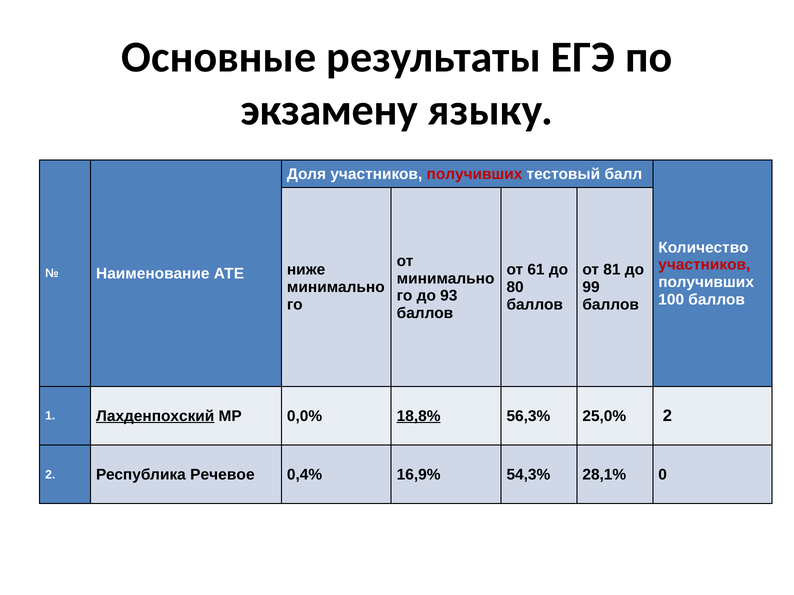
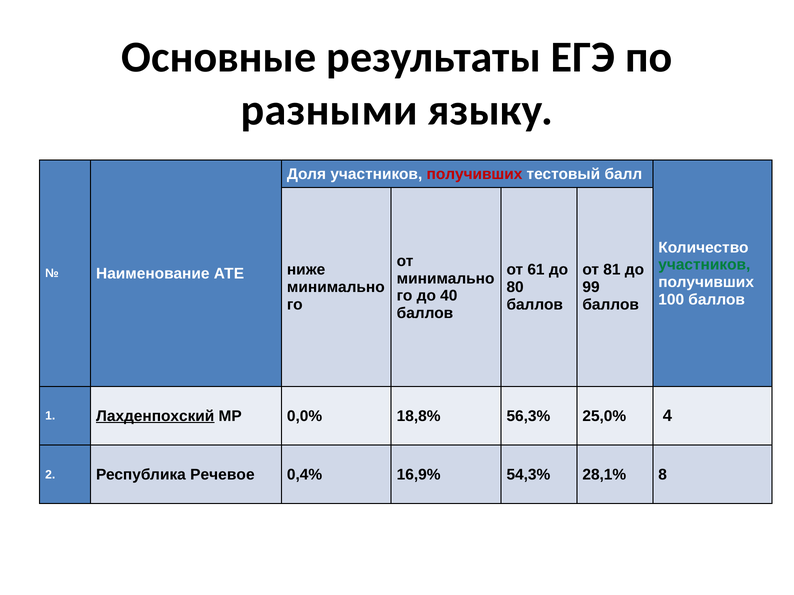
экзамену: экзамену -> разными
участников at (704, 265) colour: red -> green
93: 93 -> 40
18,8% underline: present -> none
25,0% 2: 2 -> 4
0: 0 -> 8
